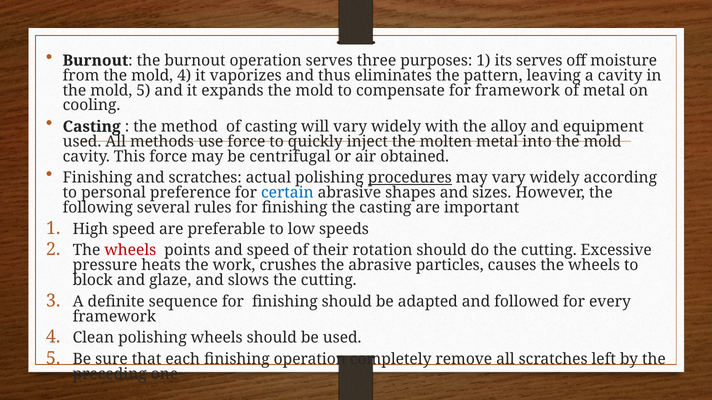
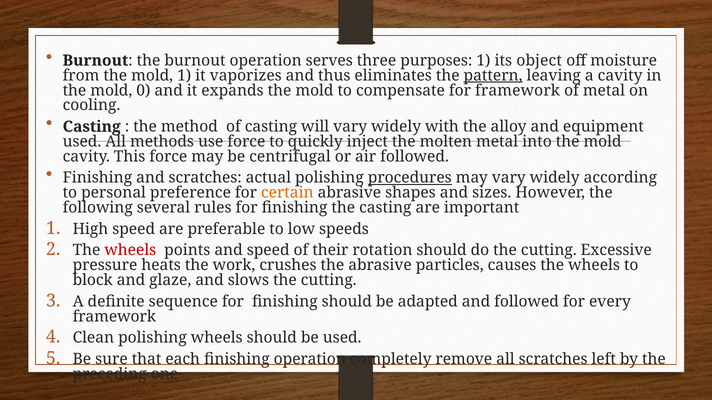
its serves: serves -> object
mold 4: 4 -> 1
pattern underline: none -> present
mold 5: 5 -> 0
air obtained: obtained -> followed
certain colour: blue -> orange
